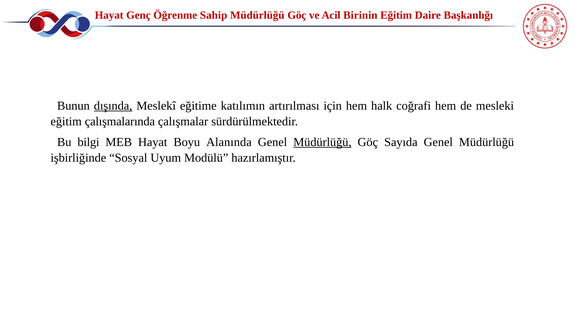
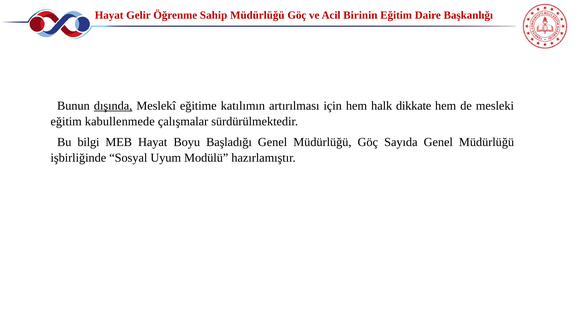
Genç: Genç -> Gelir
coğrafi: coğrafi -> dikkate
çalışmalarında: çalışmalarında -> kabullenmede
Alanında: Alanında -> Başladığı
Müdürlüğü at (322, 142) underline: present -> none
